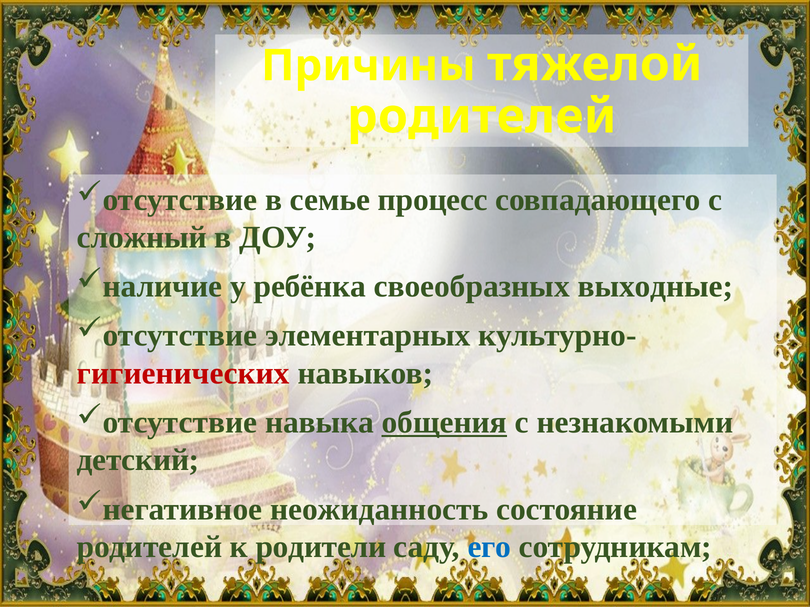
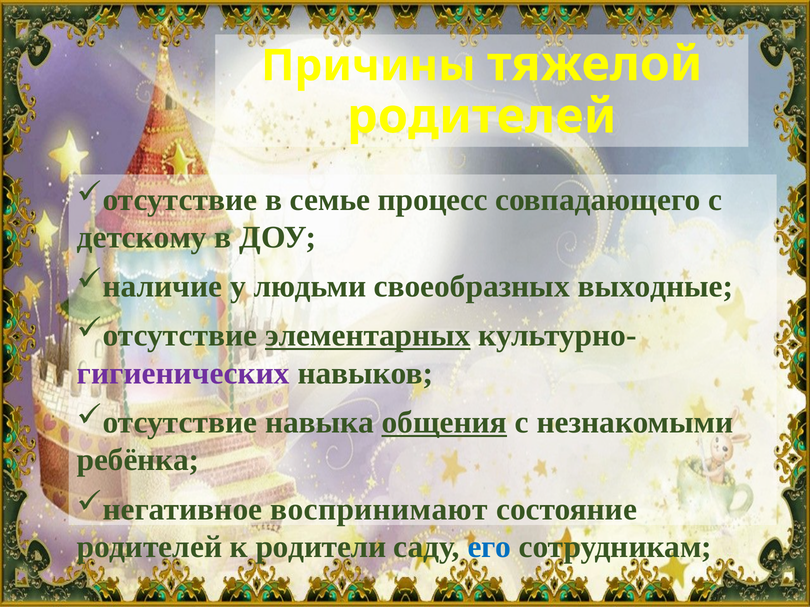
сложный: сложный -> детскому
ребёнка: ребёнка -> людьми
элементарных underline: none -> present
гигиенических colour: red -> purple
детский: детский -> ребёнка
неожиданность: неожиданность -> воспринимают
